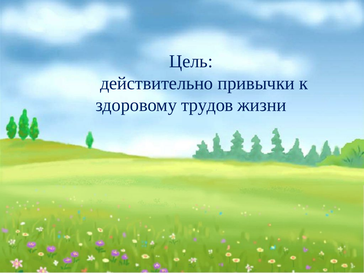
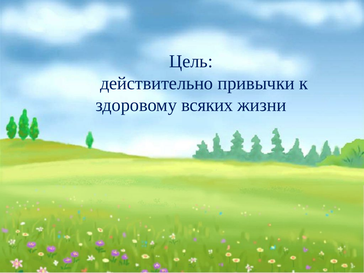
трудов: трудов -> всяких
